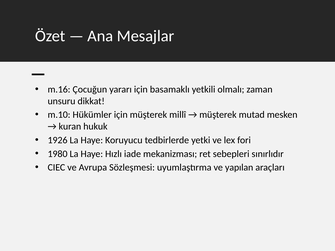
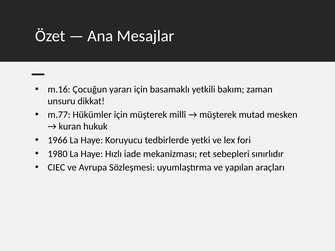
olmalı: olmalı -> bakım
m.10: m.10 -> m.77
1926: 1926 -> 1966
